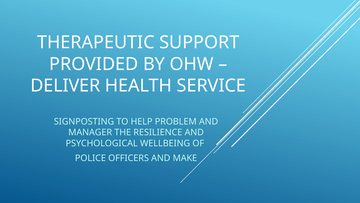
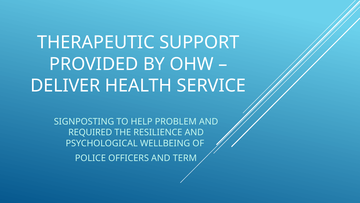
MANAGER: MANAGER -> REQUIRED
MAKE: MAKE -> TERM
